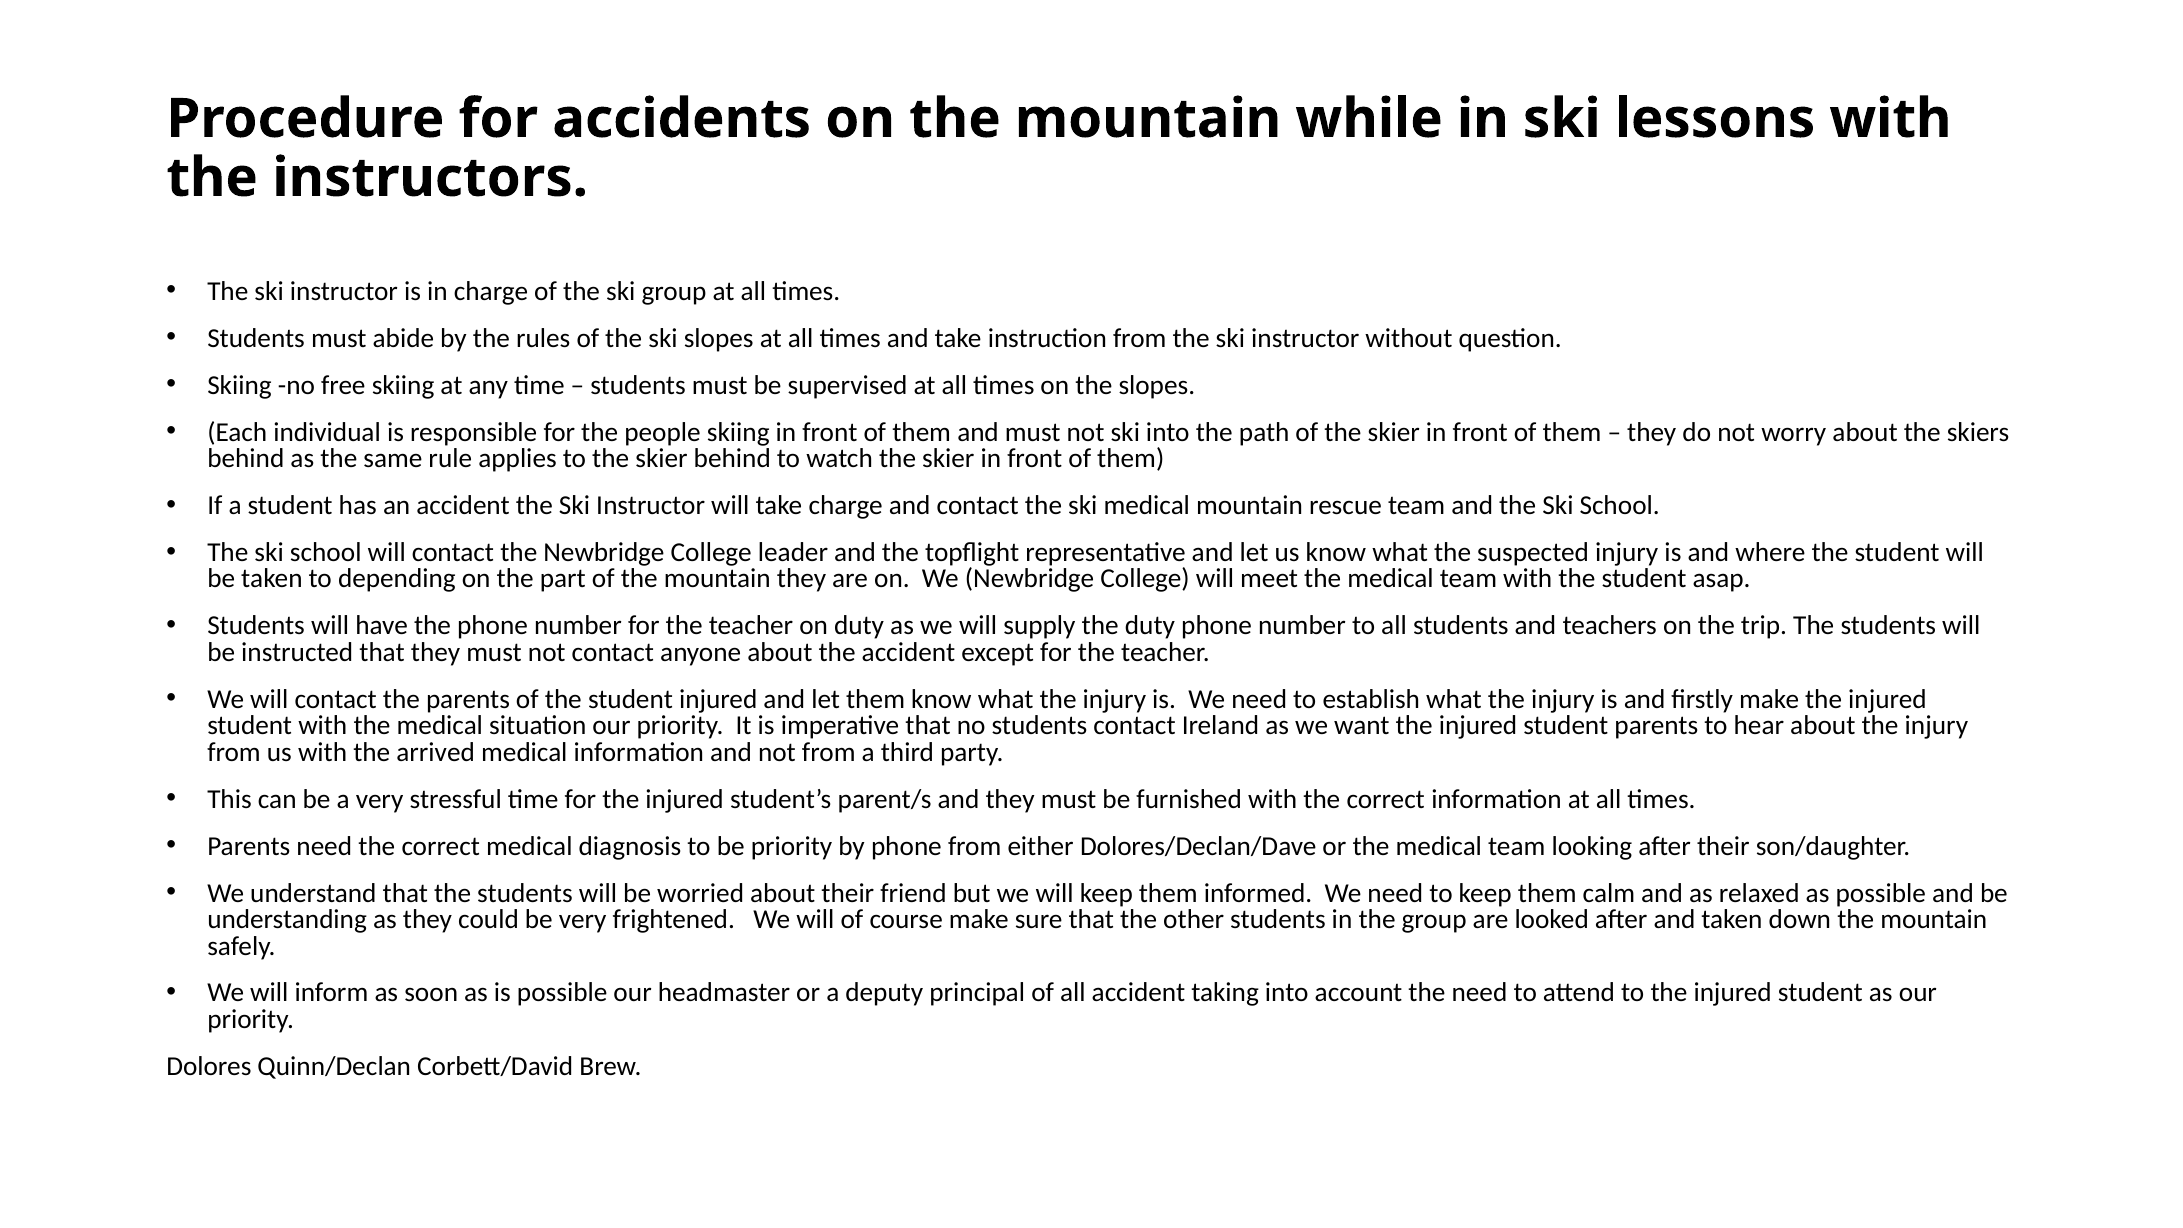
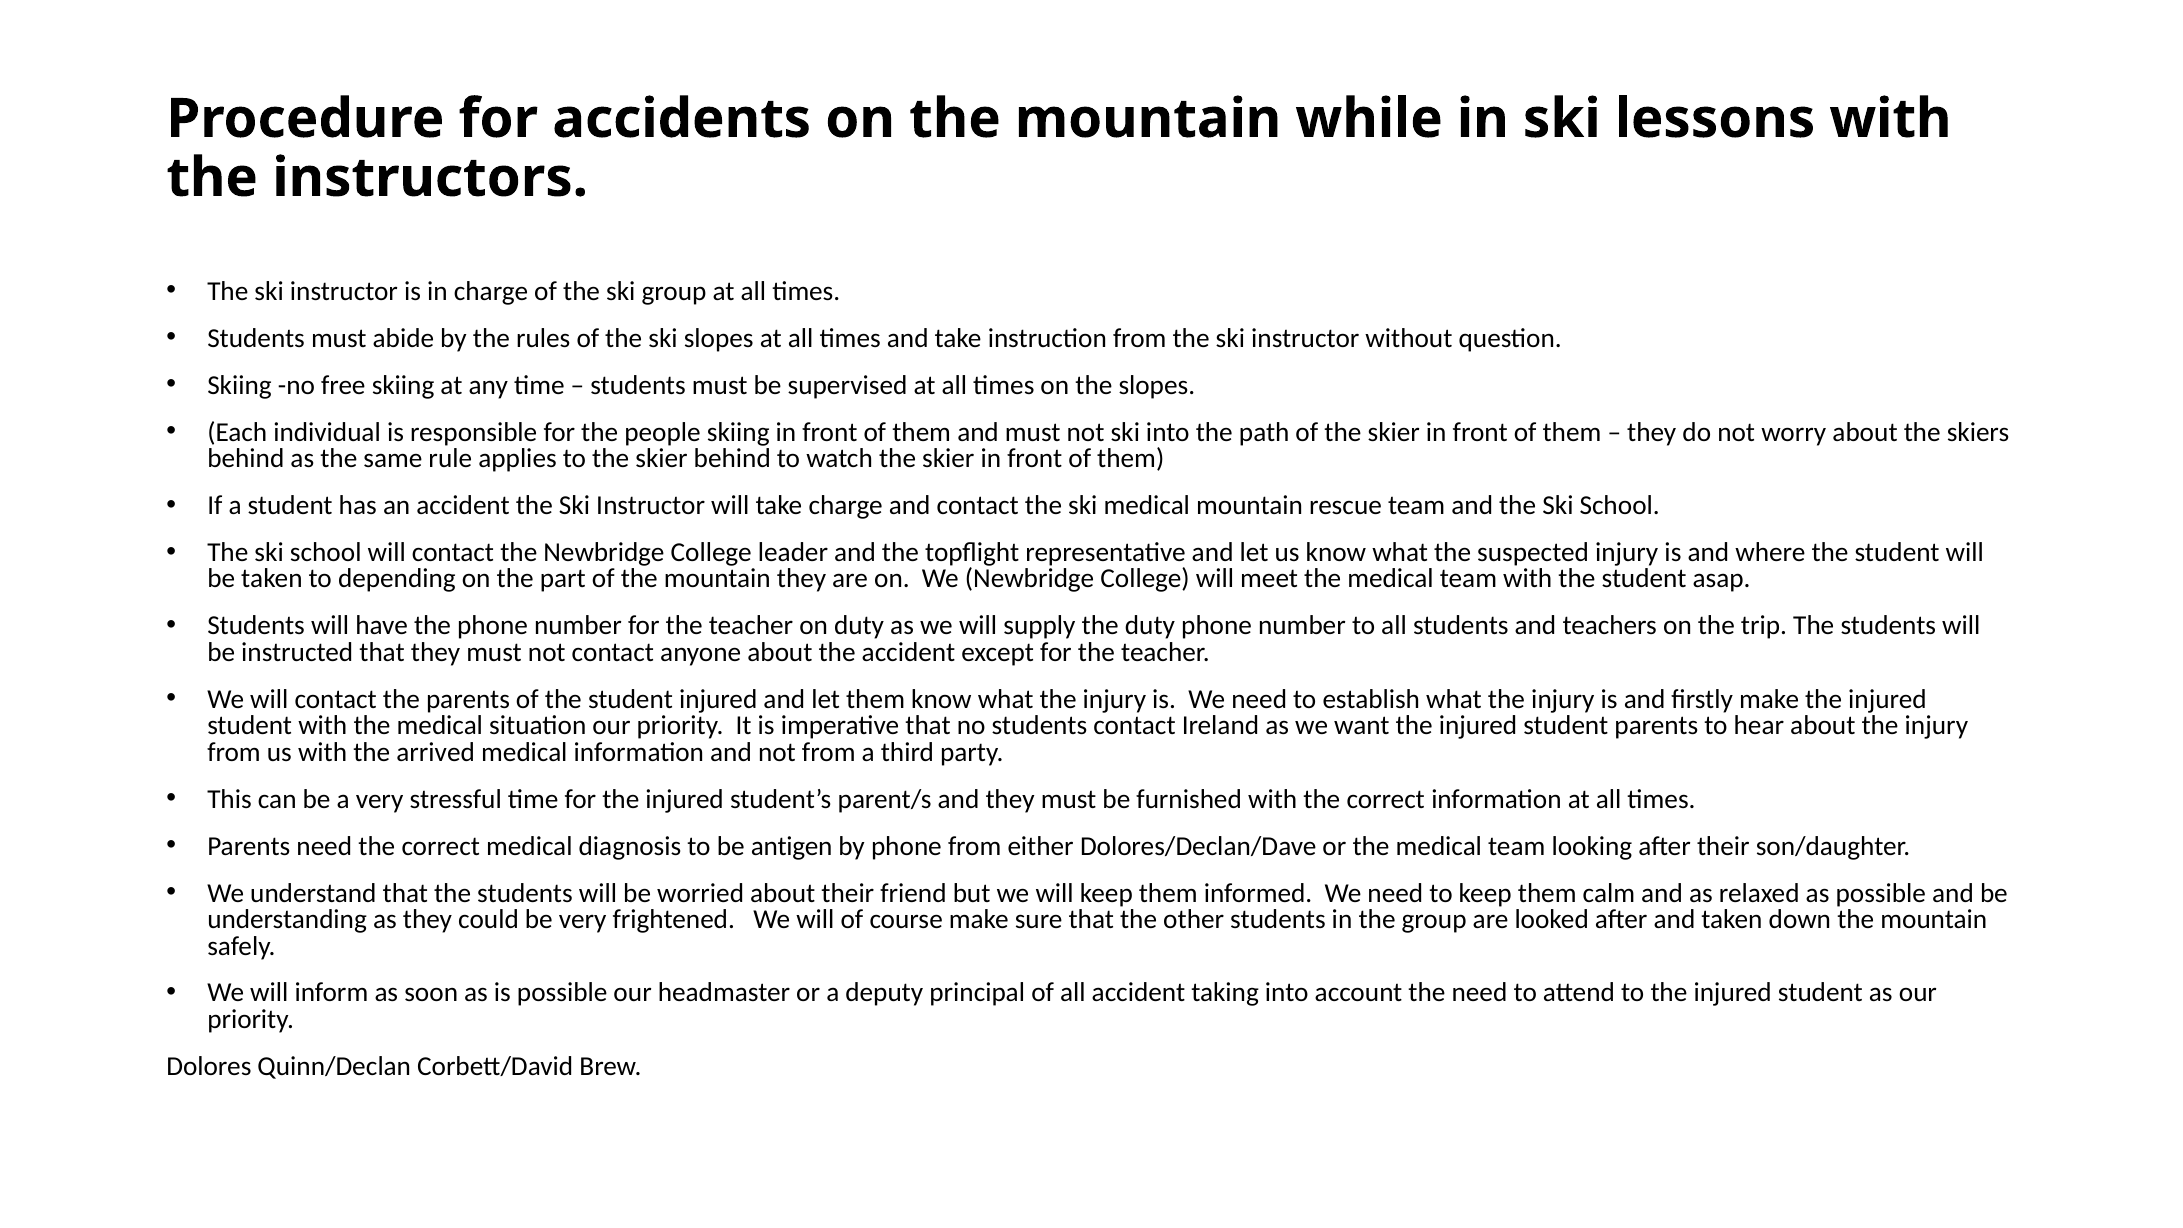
be priority: priority -> antigen
